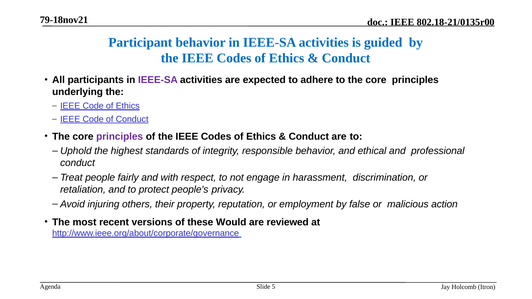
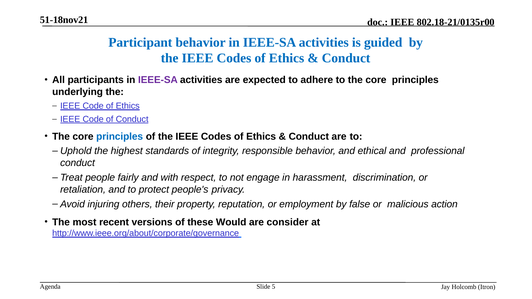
79-18nov21: 79-18nov21 -> 51-18nov21
principles at (120, 137) colour: purple -> blue
reviewed: reviewed -> consider
